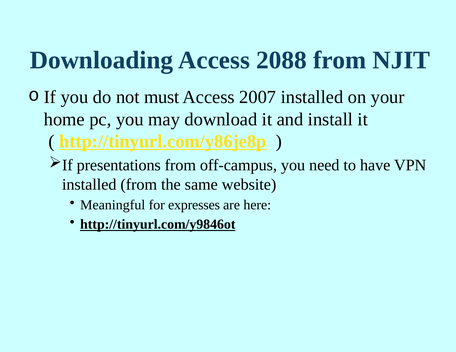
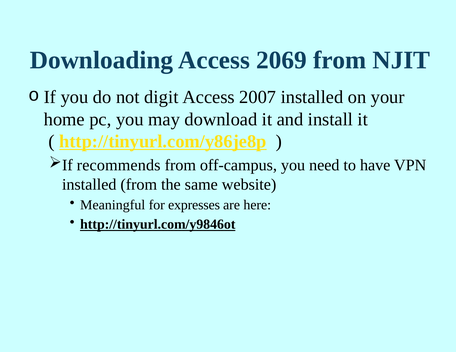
2088: 2088 -> 2069
must: must -> digit
presentations: presentations -> recommends
